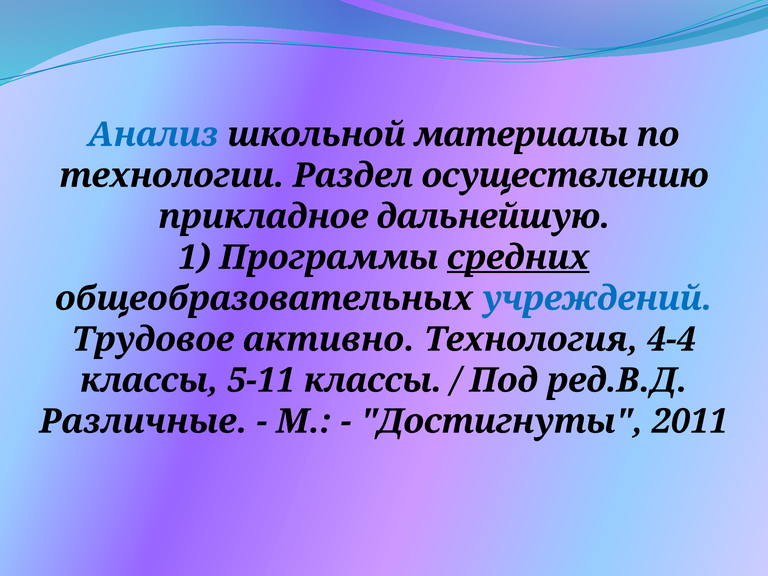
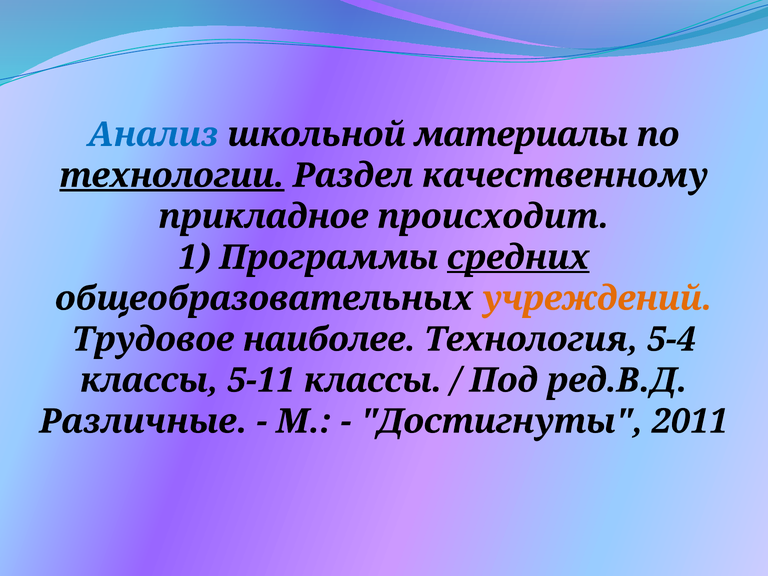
технологии underline: none -> present
осуществлению: осуществлению -> качественному
дальнейшую: дальнейшую -> происходит
учреждений colour: blue -> orange
активно: активно -> наиболее
4-4: 4-4 -> 5-4
